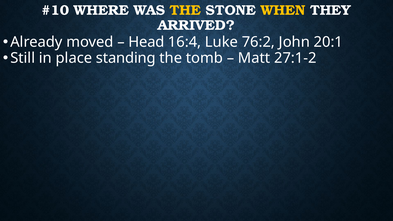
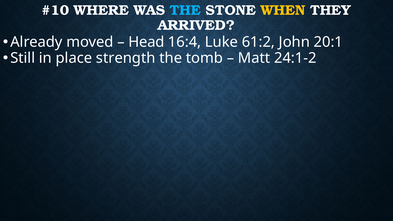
THE at (185, 10) colour: yellow -> light blue
76:2: 76:2 -> 61:2
standing: standing -> strength
27:1-2: 27:1-2 -> 24:1-2
